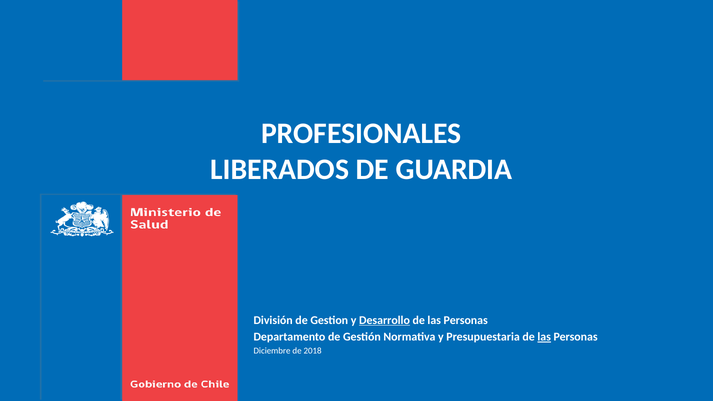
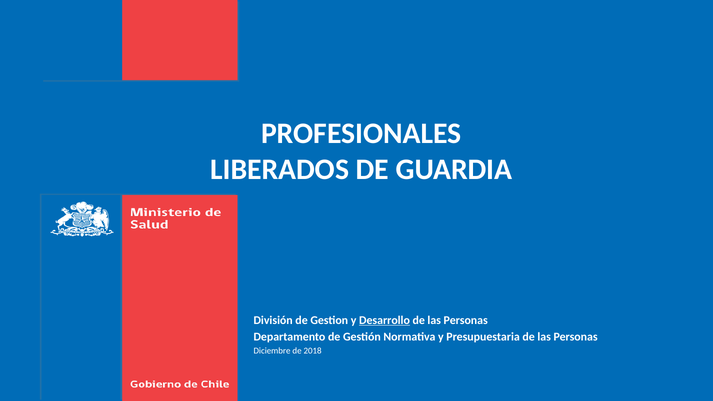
las at (544, 337) underline: present -> none
